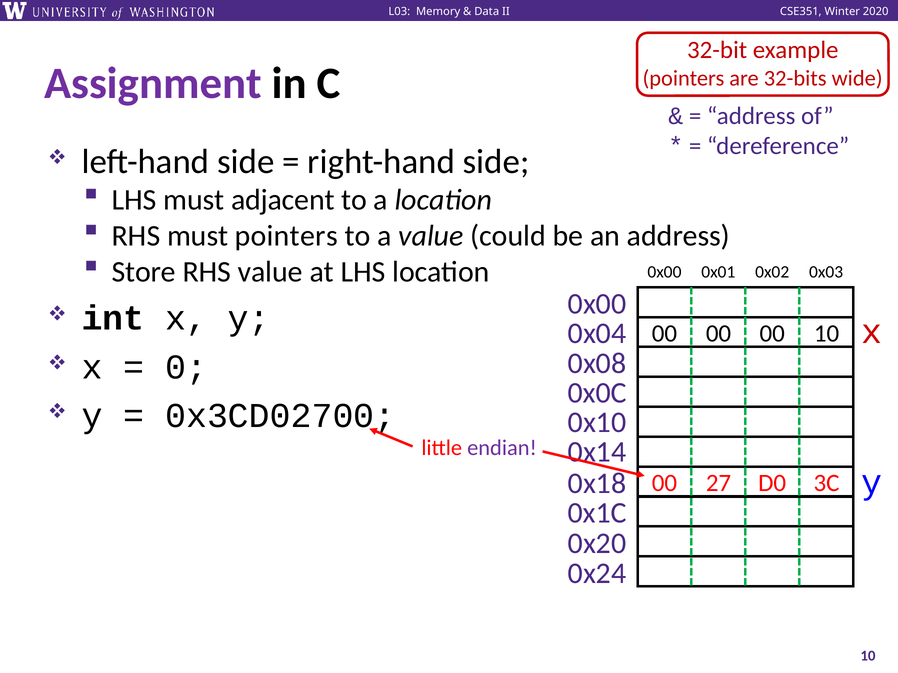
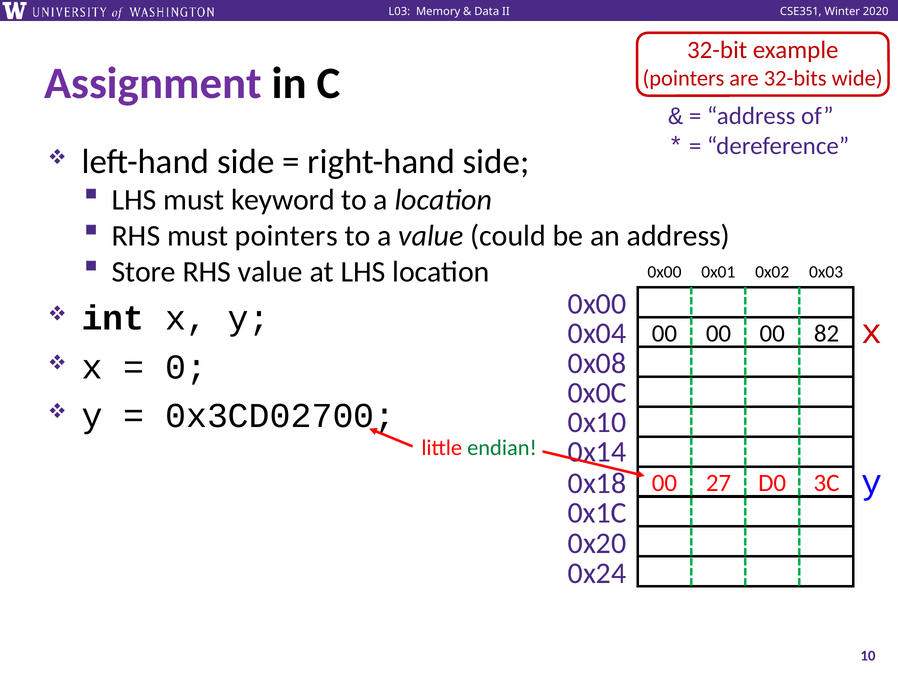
adjacent: adjacent -> keyword
00 10: 10 -> 82
endian colour: purple -> green
